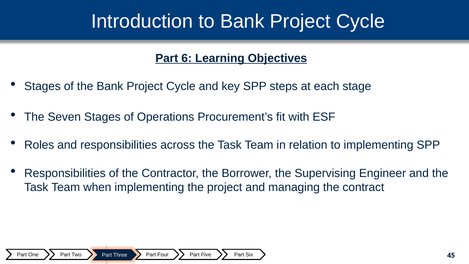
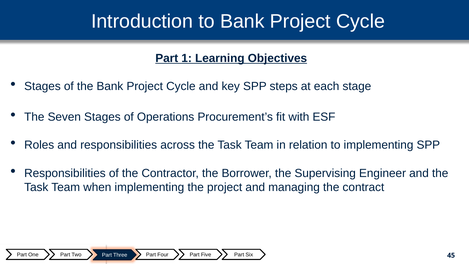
6: 6 -> 1
